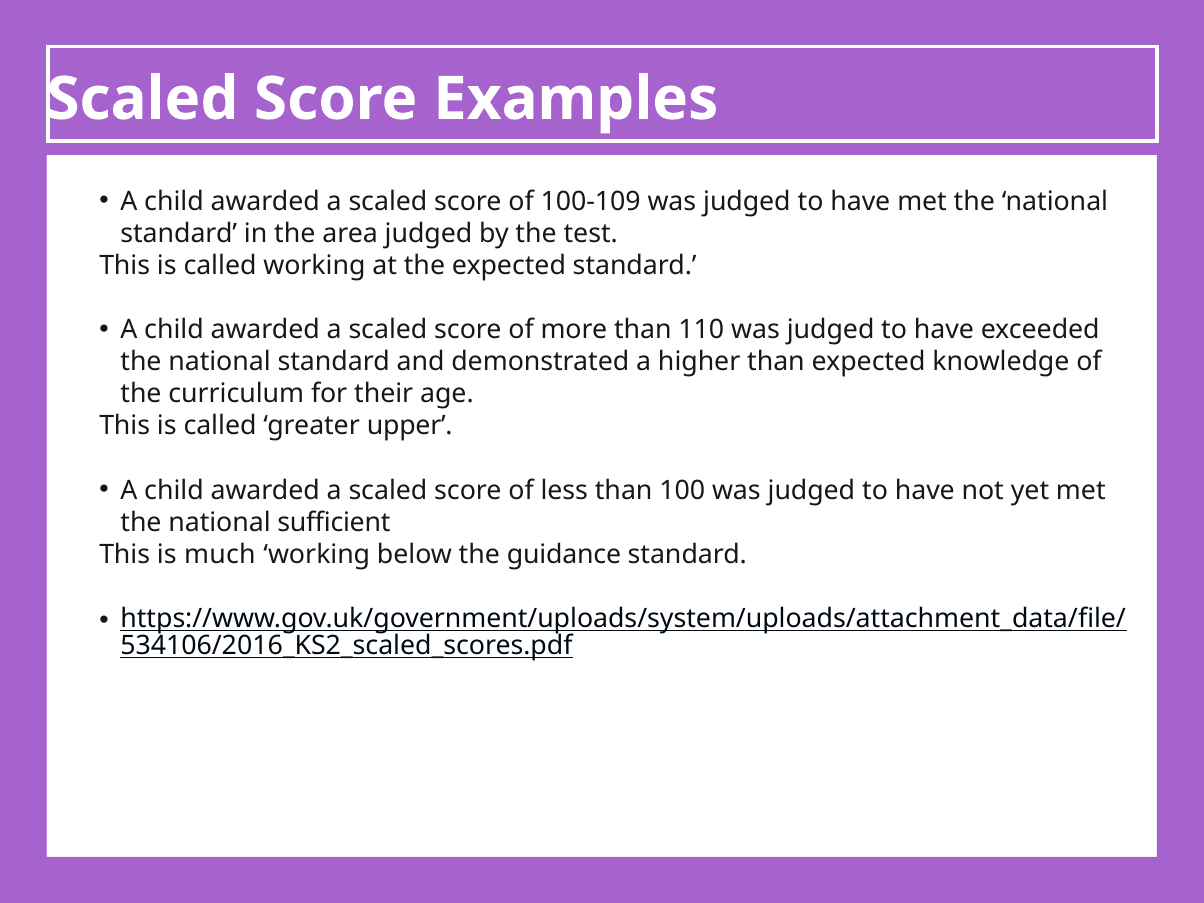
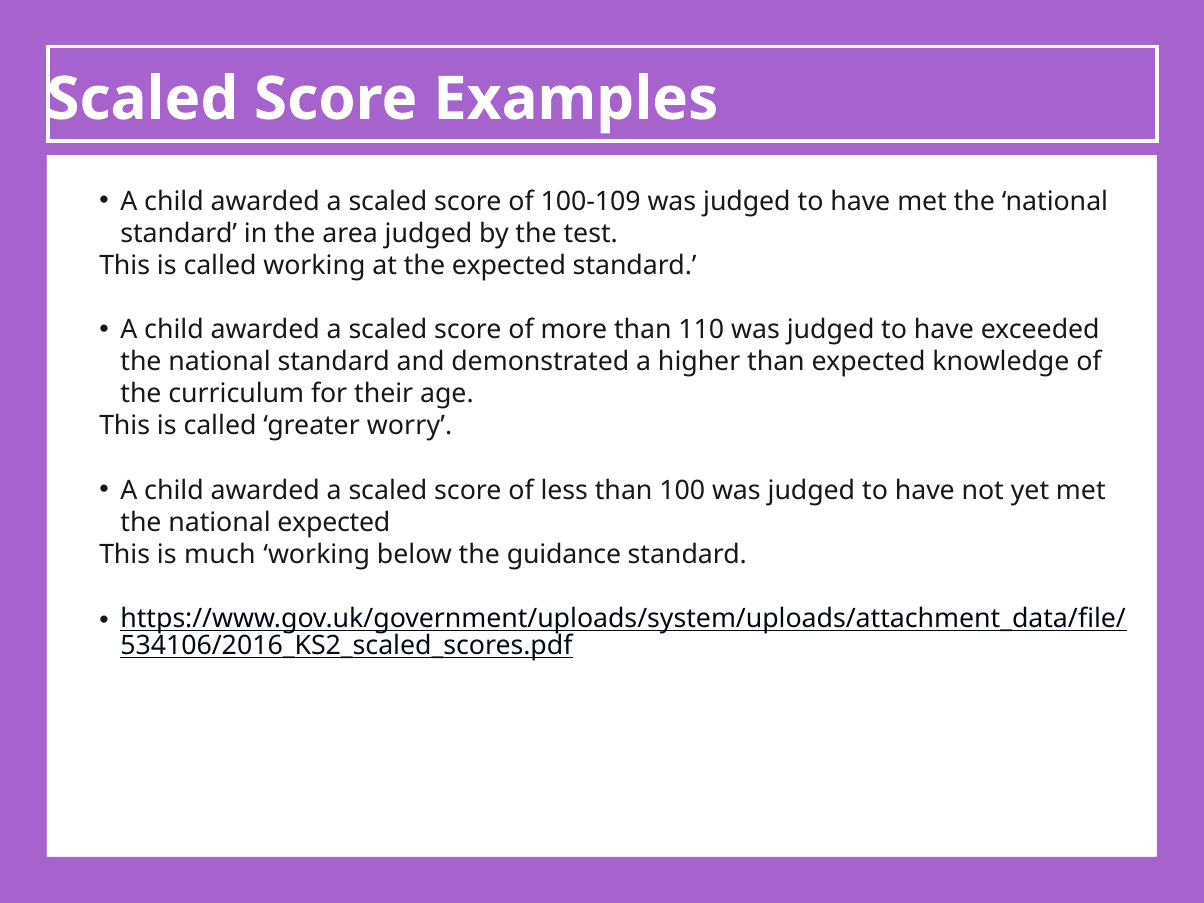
upper: upper -> worry
national sufficient: sufficient -> expected
